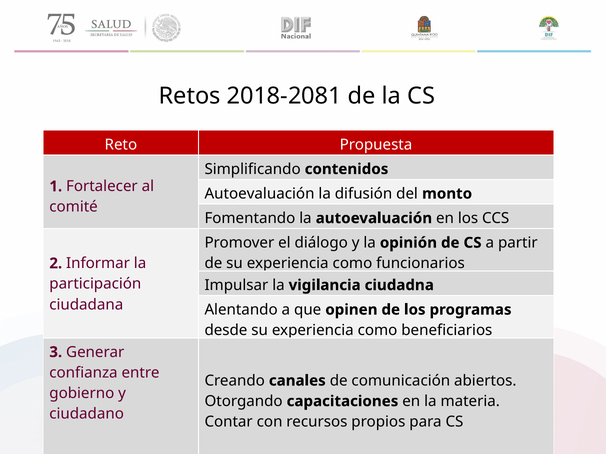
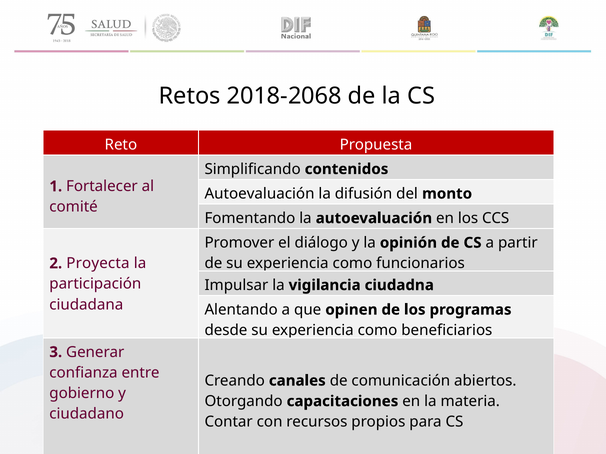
2018-2081: 2018-2081 -> 2018-2068
Informar: Informar -> Proyecta
